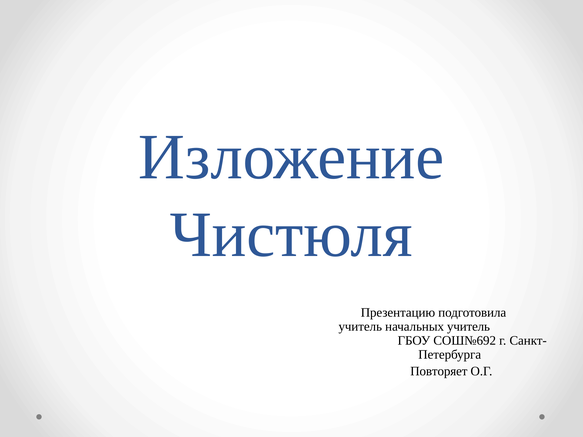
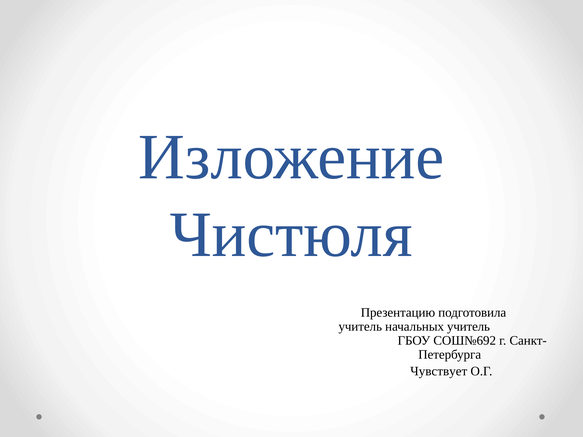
Повторяет: Повторяет -> Чувствует
